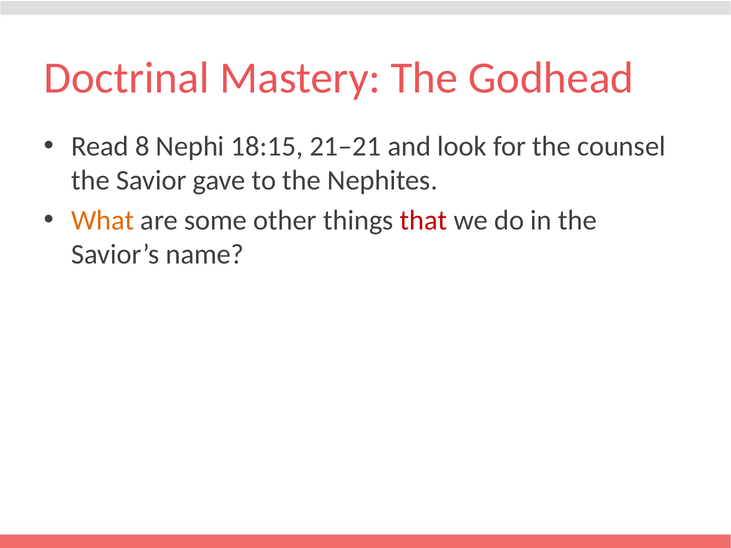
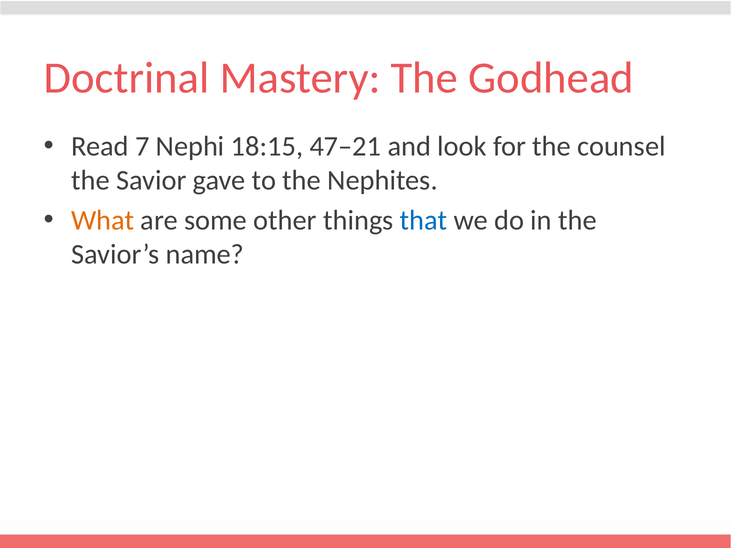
8: 8 -> 7
21–21: 21–21 -> 47–21
that colour: red -> blue
